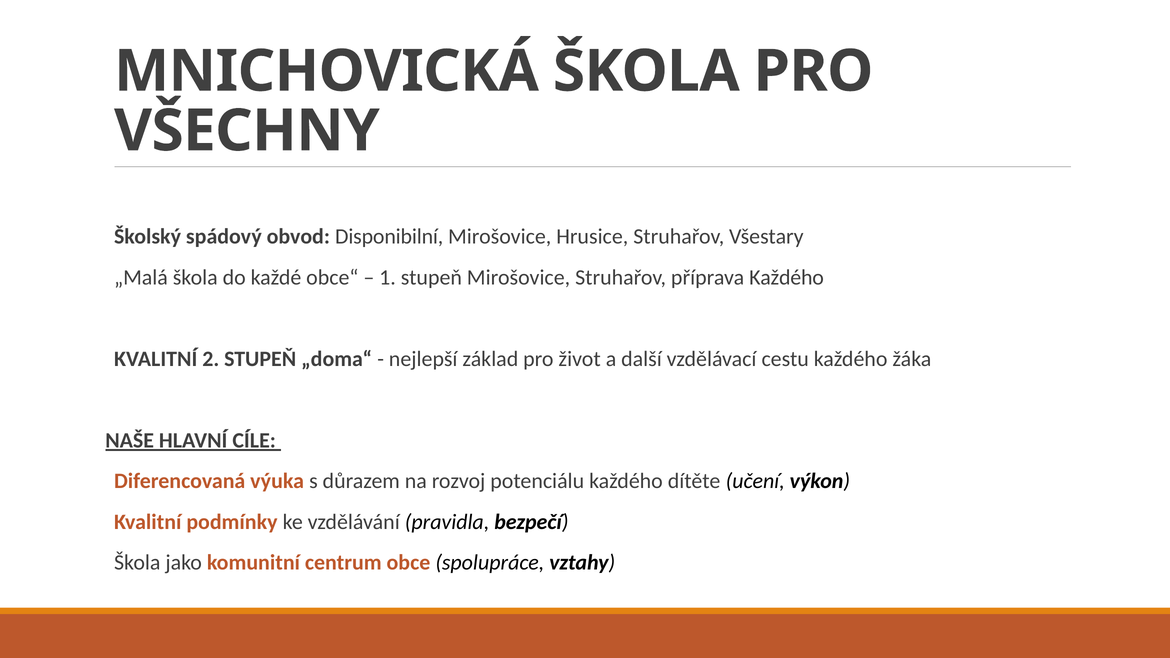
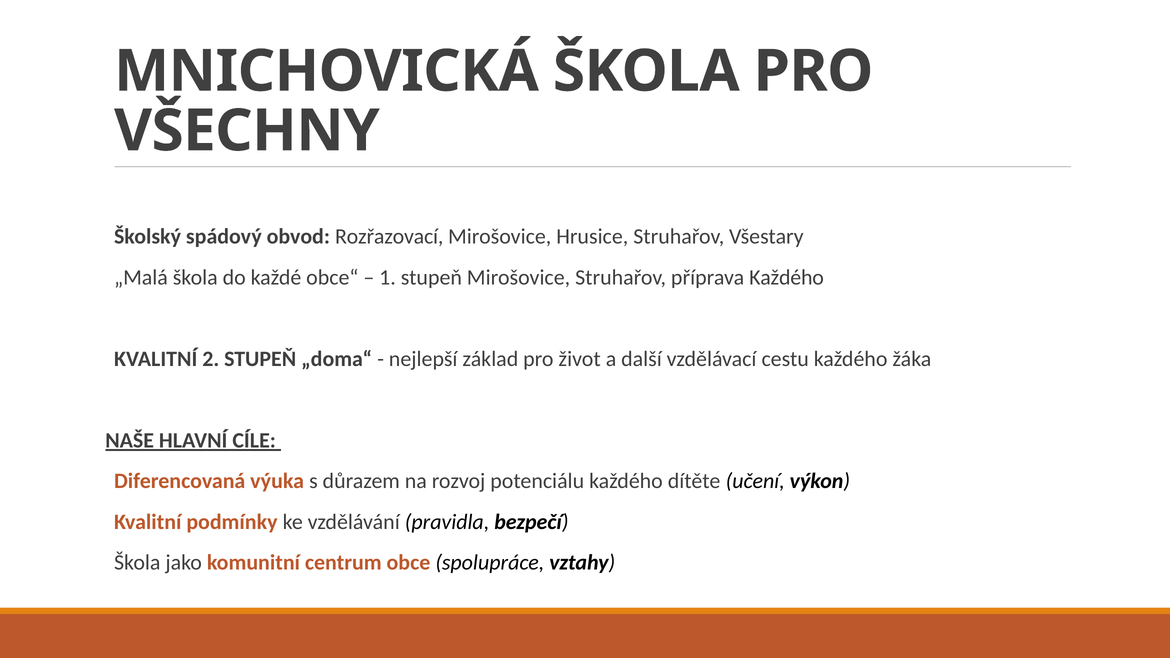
Disponibilní: Disponibilní -> Rozřazovací
